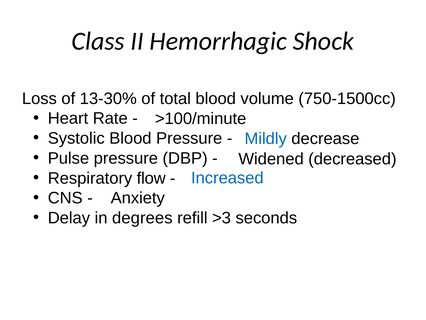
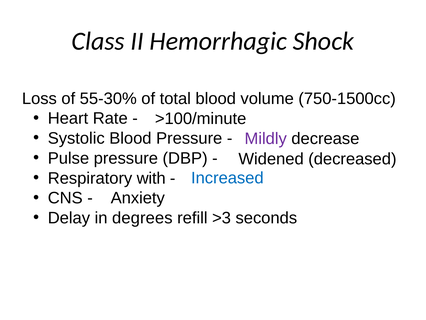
13-30%: 13-30% -> 55-30%
Mildly colour: blue -> purple
flow: flow -> with
